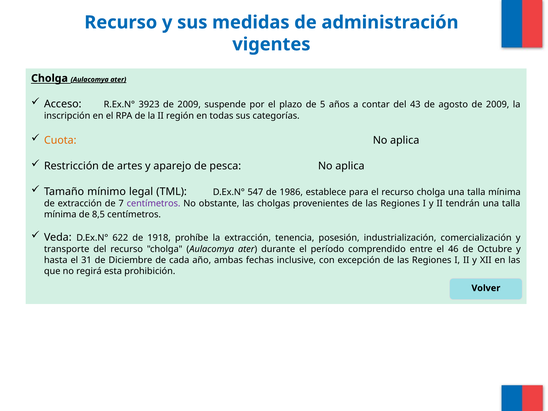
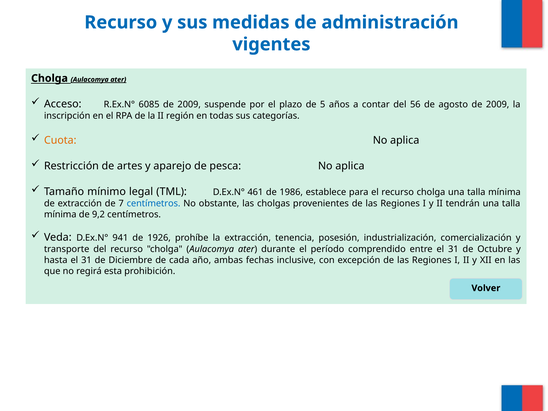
3923: 3923 -> 6085
43: 43 -> 56
547: 547 -> 461
centímetros at (154, 203) colour: purple -> blue
8,5: 8,5 -> 9,2
622: 622 -> 941
1918: 1918 -> 1926
entre el 46: 46 -> 31
